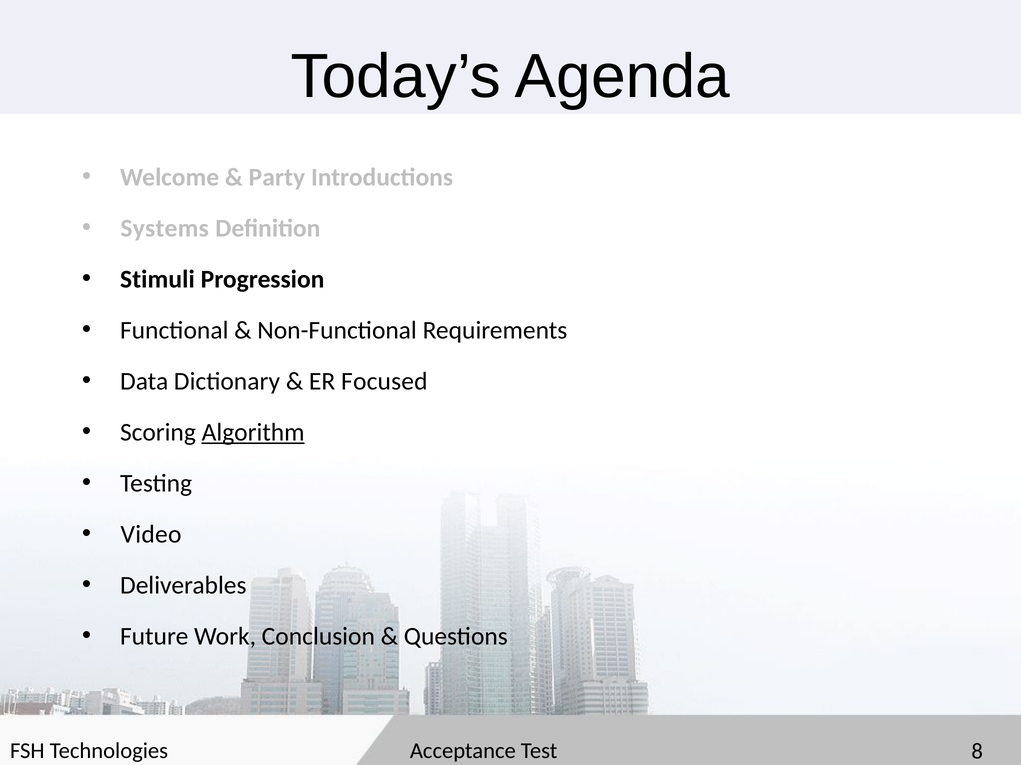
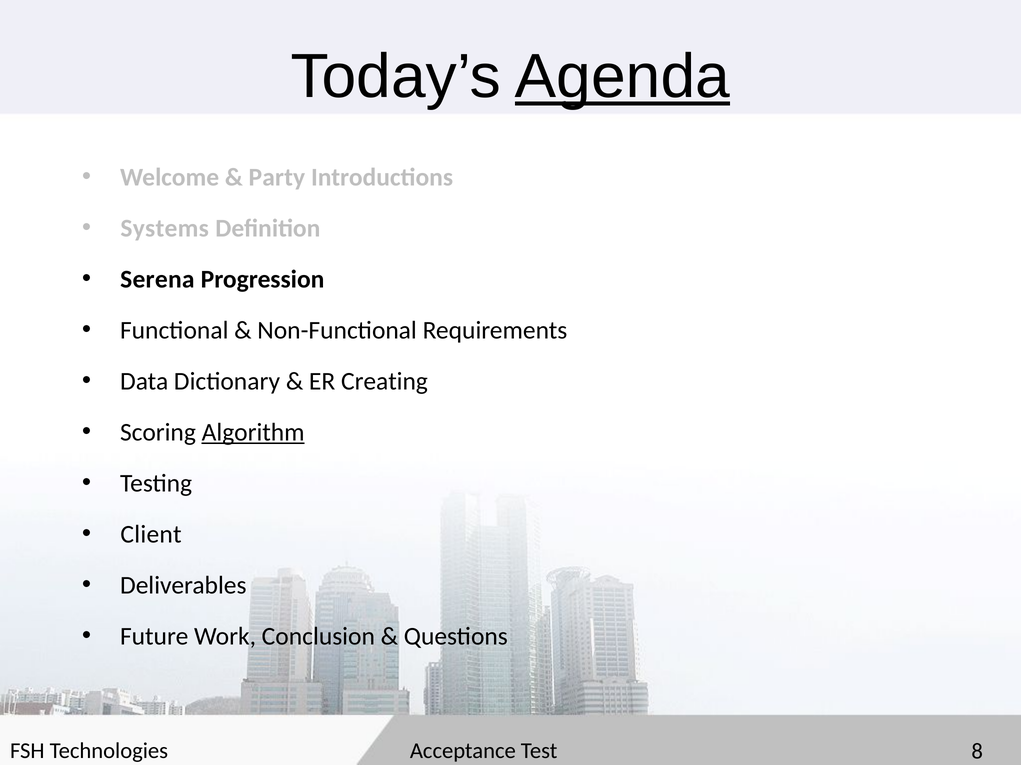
Agenda underline: none -> present
Stimuli: Stimuli -> Serena
Focused: Focused -> Creating
Video: Video -> Client
